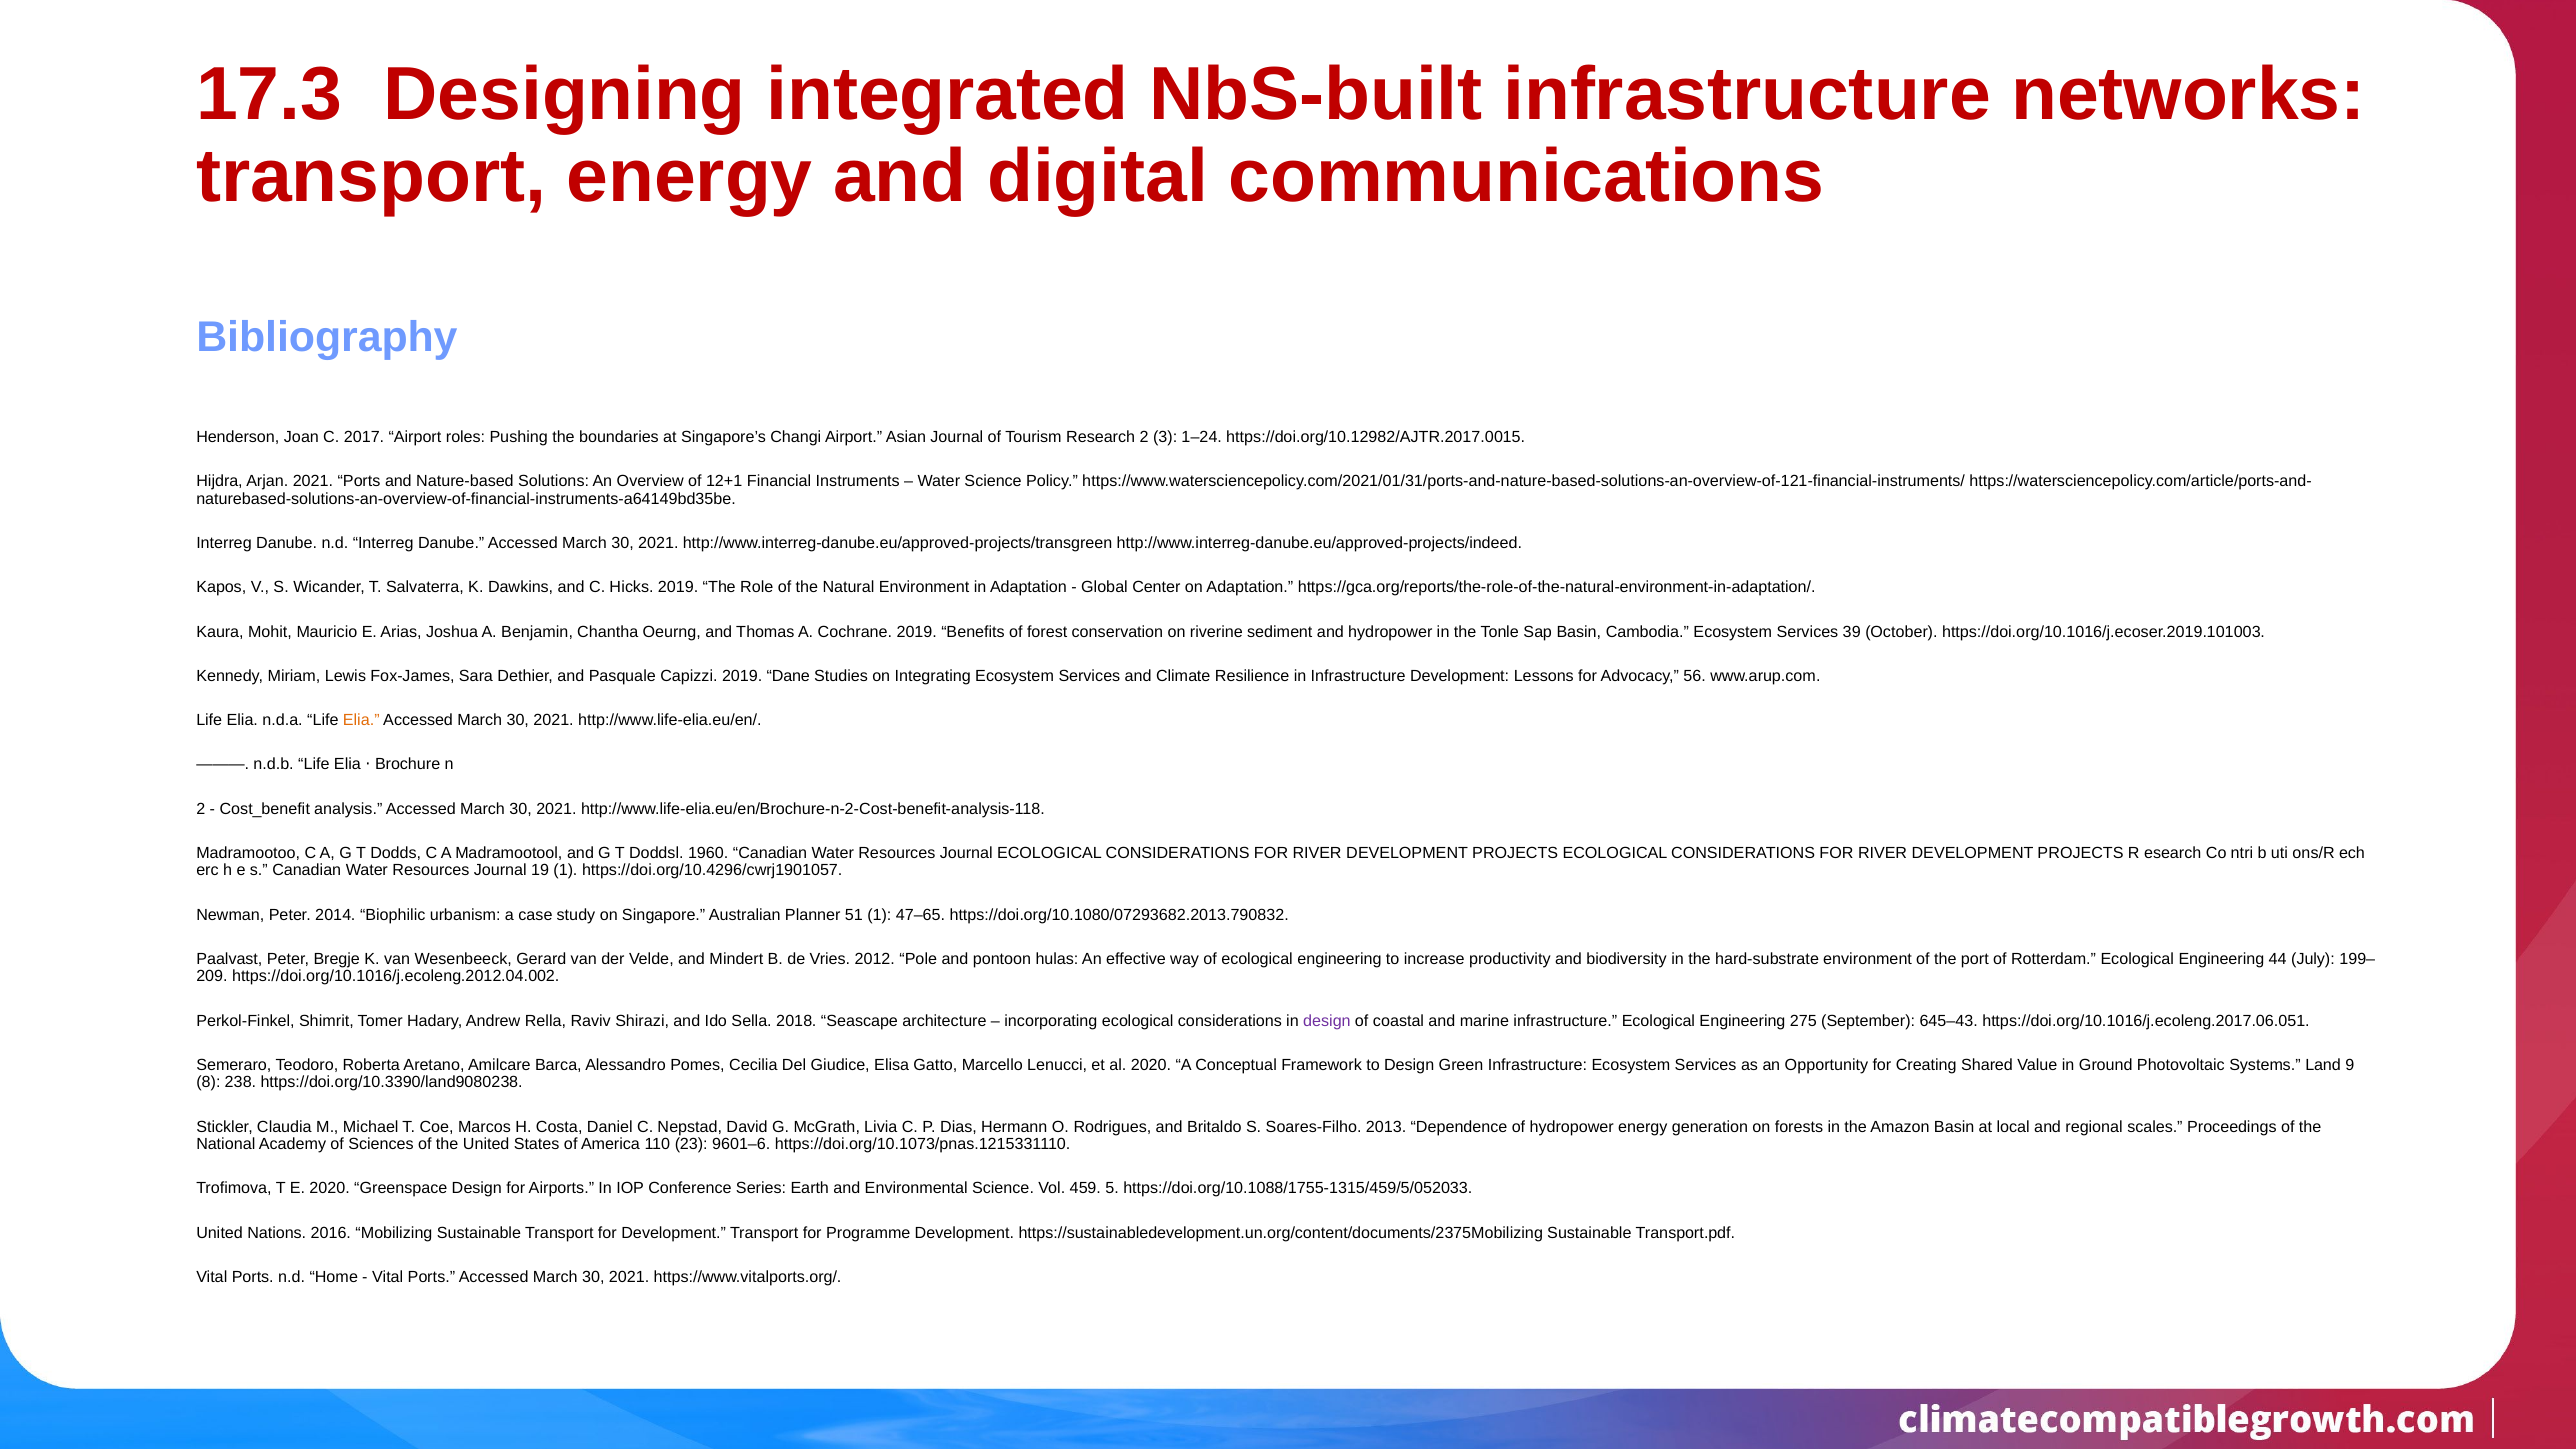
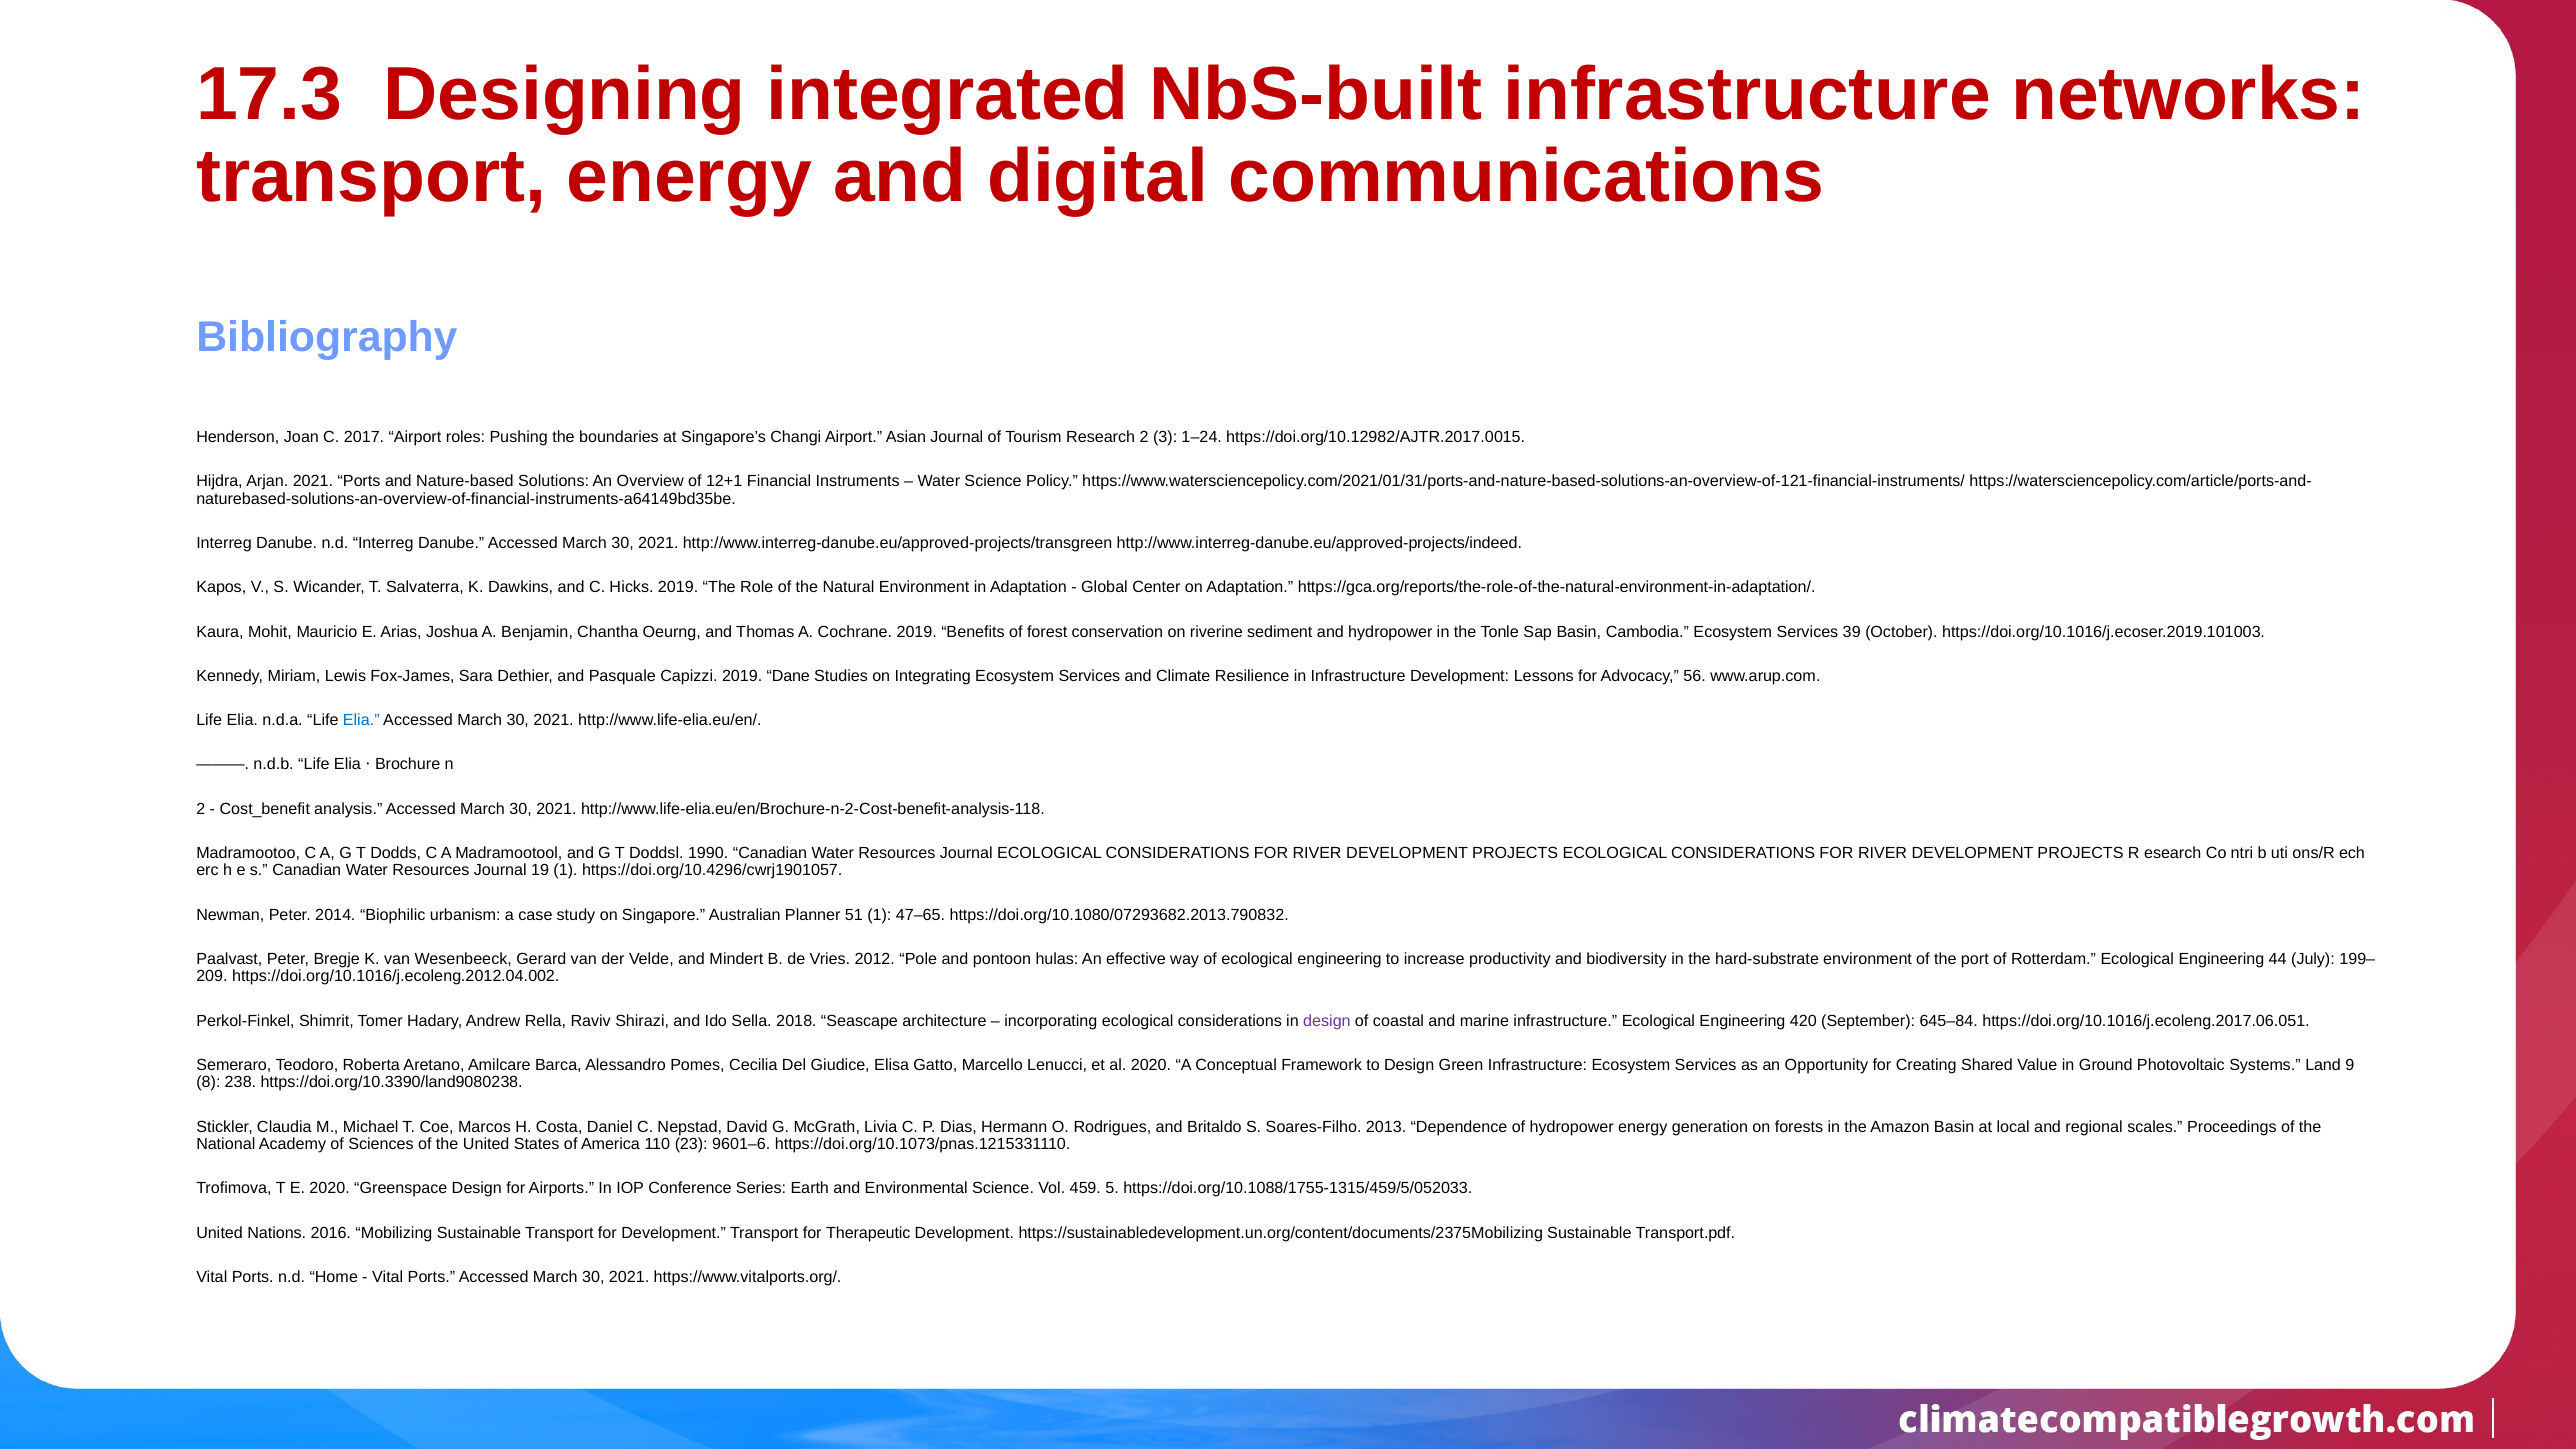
Elia at (361, 720) colour: orange -> blue
1960: 1960 -> 1990
275: 275 -> 420
645–43: 645–43 -> 645–84
Programme: Programme -> Therapeutic
